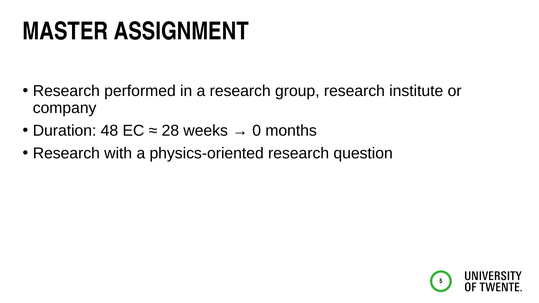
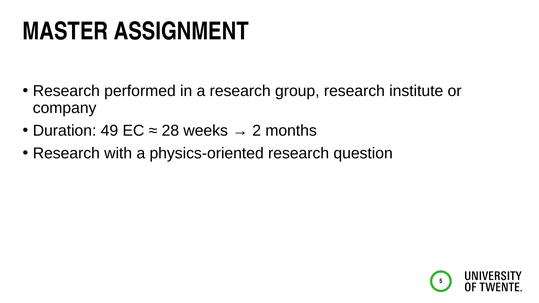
48: 48 -> 49
0: 0 -> 2
